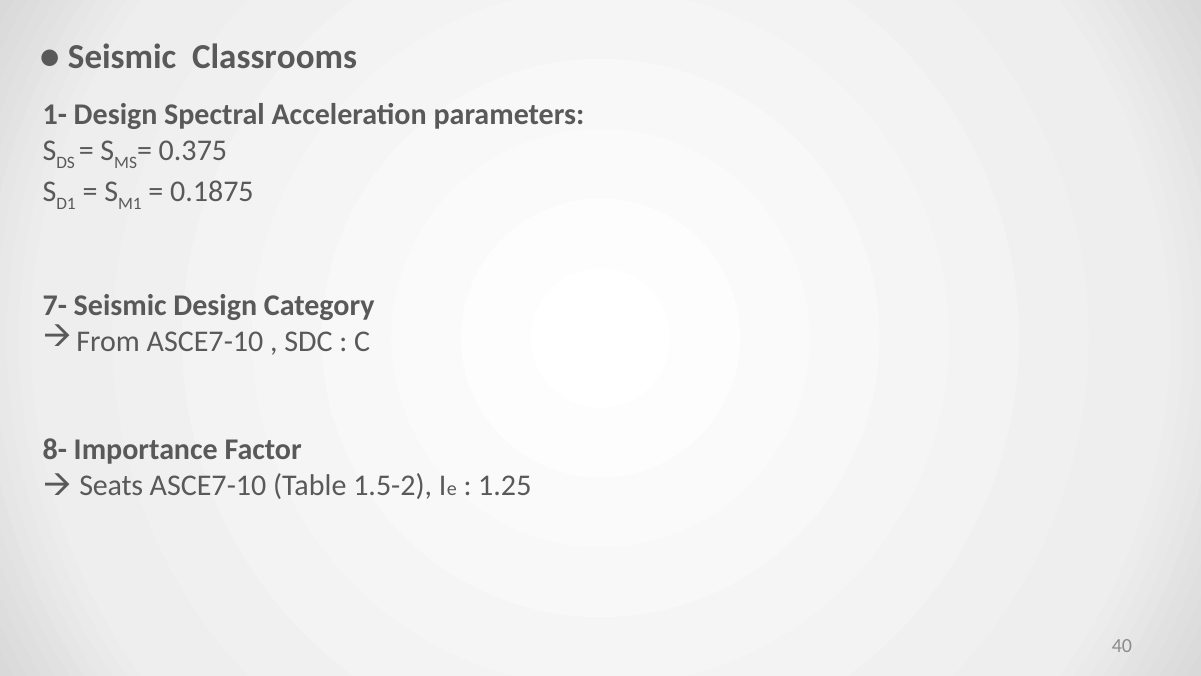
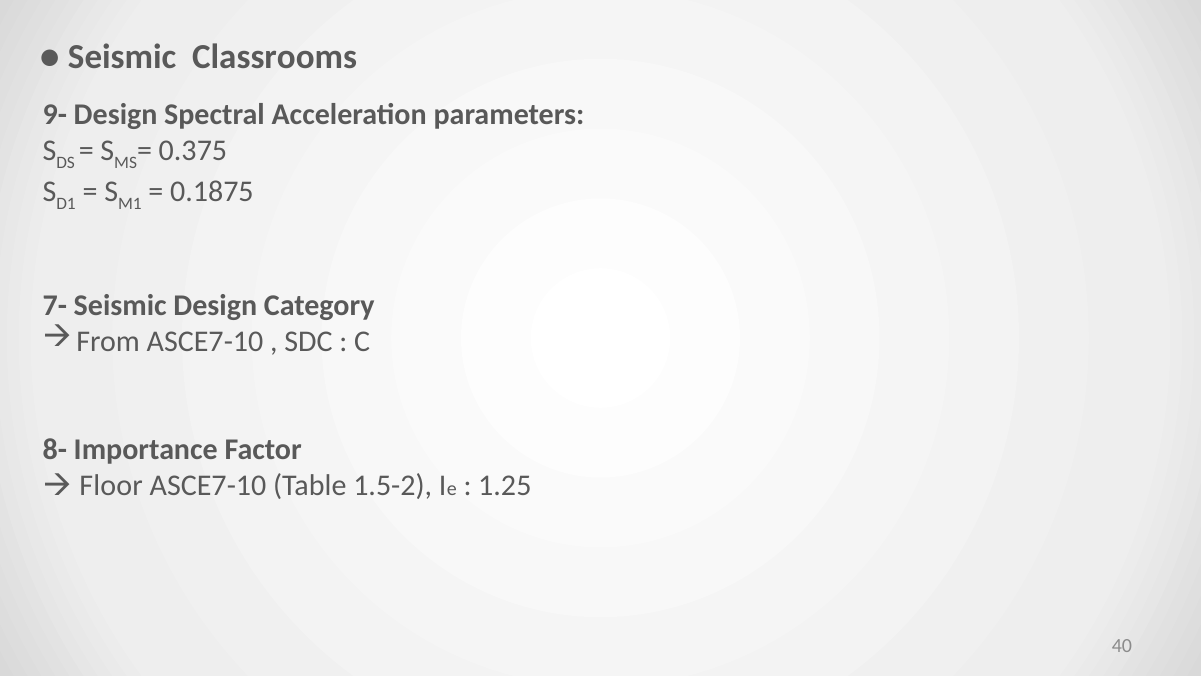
1-: 1- -> 9-
Seats: Seats -> Floor
